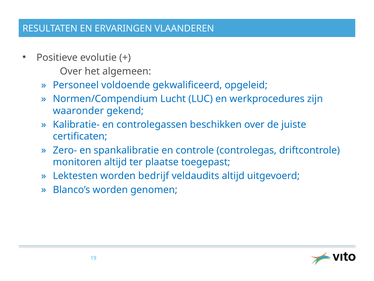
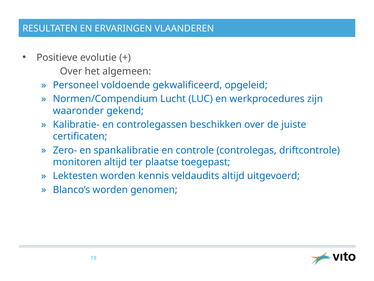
bedrijf: bedrijf -> kennis
